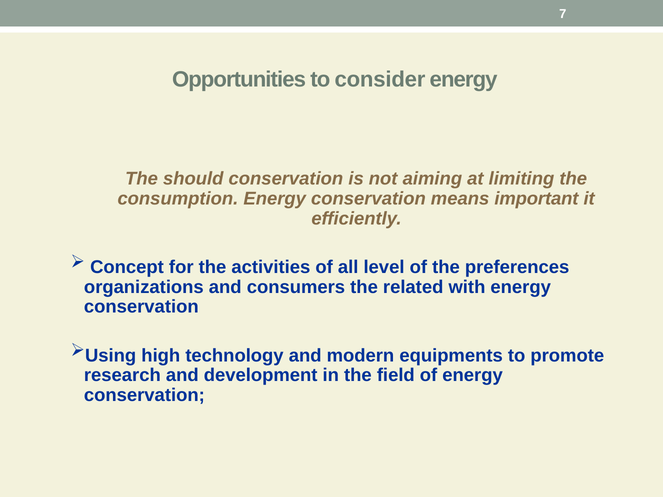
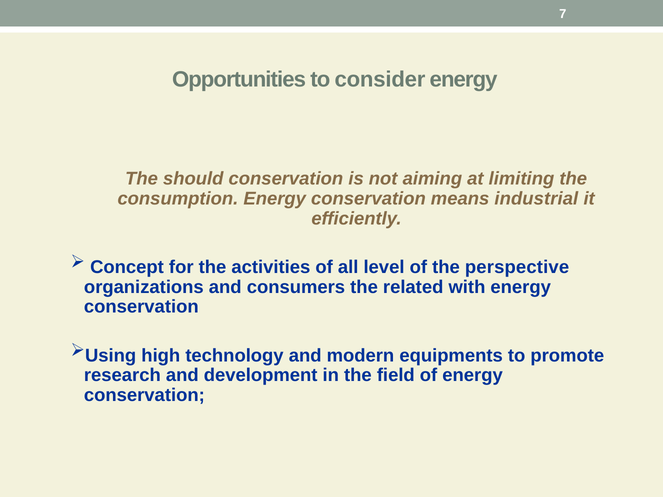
important: important -> industrial
preferences: preferences -> perspective
